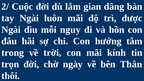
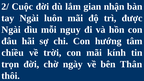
dâng: dâng -> nhận
trong: trong -> chiều
